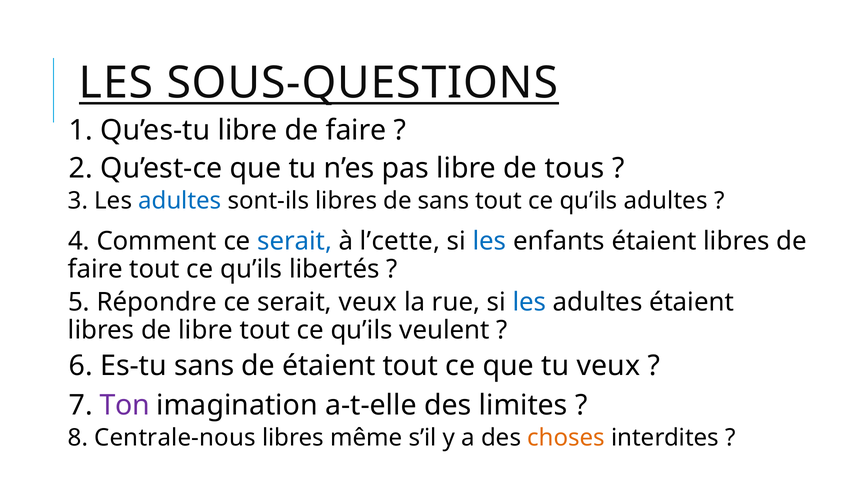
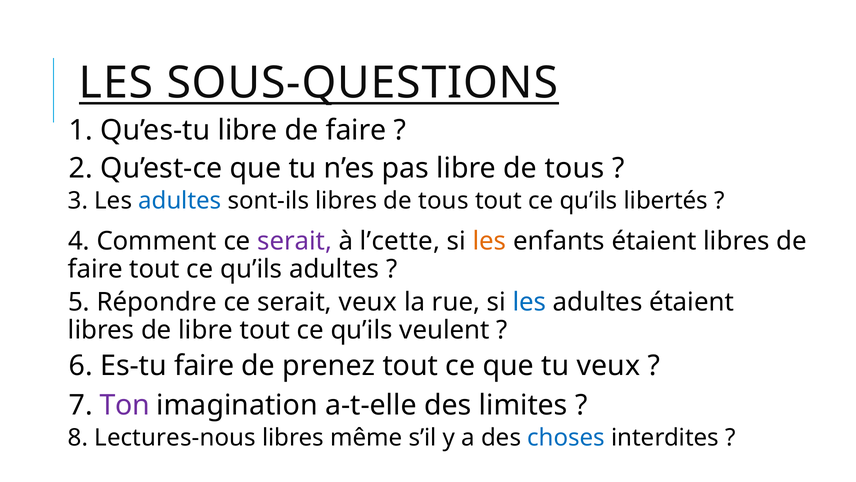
libres de sans: sans -> tous
qu’ils adultes: adultes -> libertés
serait at (295, 241) colour: blue -> purple
les at (490, 241) colour: blue -> orange
qu’ils libertés: libertés -> adultes
Es-tu sans: sans -> faire
de étaient: étaient -> prenez
Centrale-nous: Centrale-nous -> Lectures-nous
choses colour: orange -> blue
